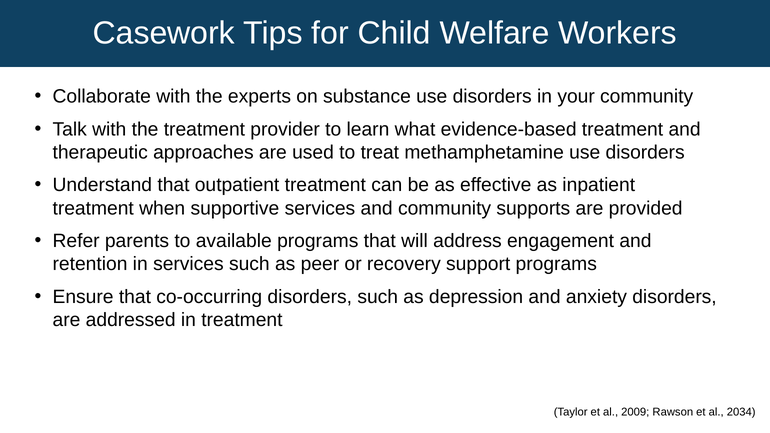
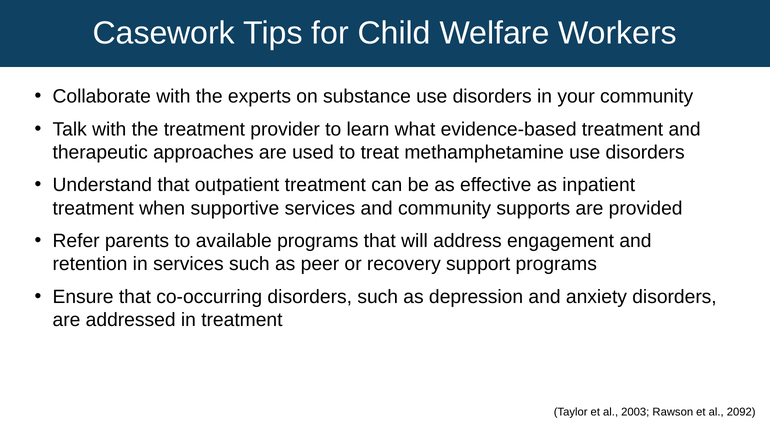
2009: 2009 -> 2003
2034: 2034 -> 2092
